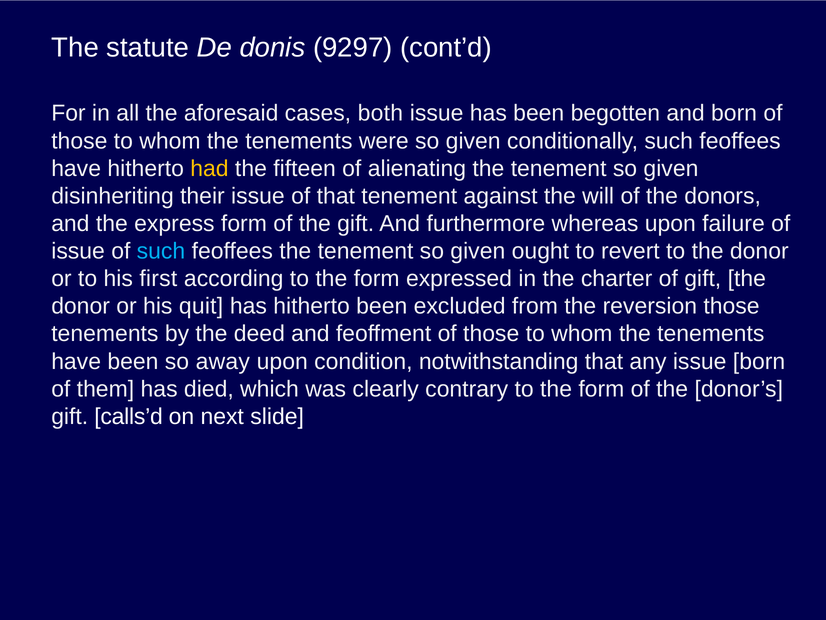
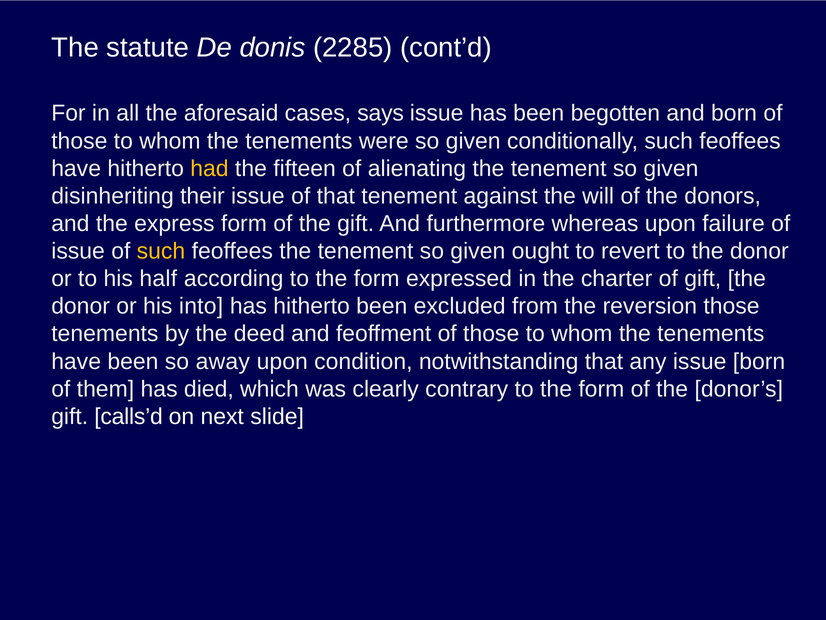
9297: 9297 -> 2285
both: both -> says
such at (161, 251) colour: light blue -> yellow
first: first -> half
quit: quit -> into
